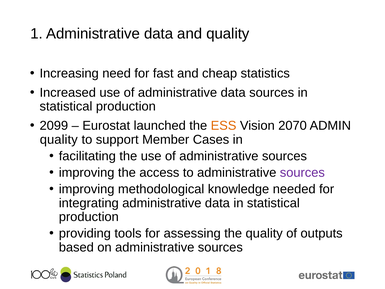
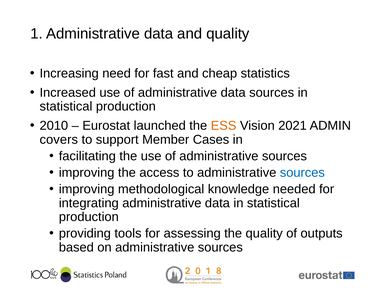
2099: 2099 -> 2010
2070: 2070 -> 2021
quality at (59, 139): quality -> covers
sources at (302, 172) colour: purple -> blue
